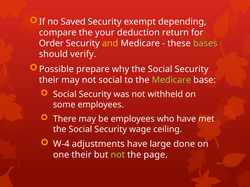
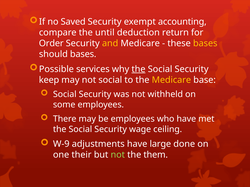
depending: depending -> accounting
your: your -> until
bases at (205, 44) colour: light green -> yellow
should verify: verify -> bases
prepare: prepare -> services
the at (139, 69) underline: none -> present
their at (49, 80): their -> keep
Medicare at (171, 80) colour: light green -> yellow
W-4: W-4 -> W-9
page: page -> them
